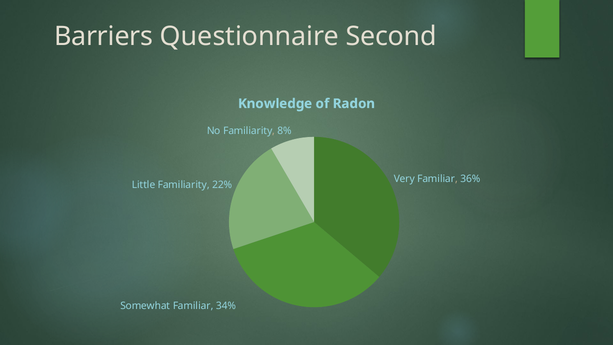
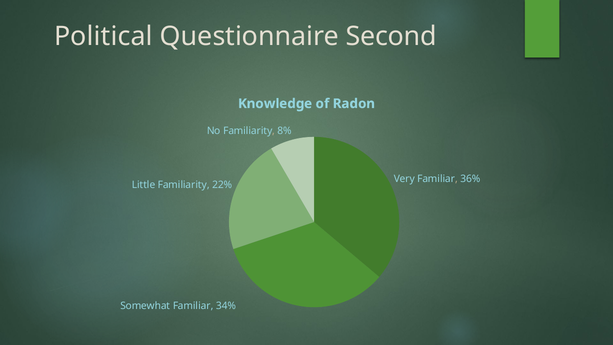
Barriers: Barriers -> Political
